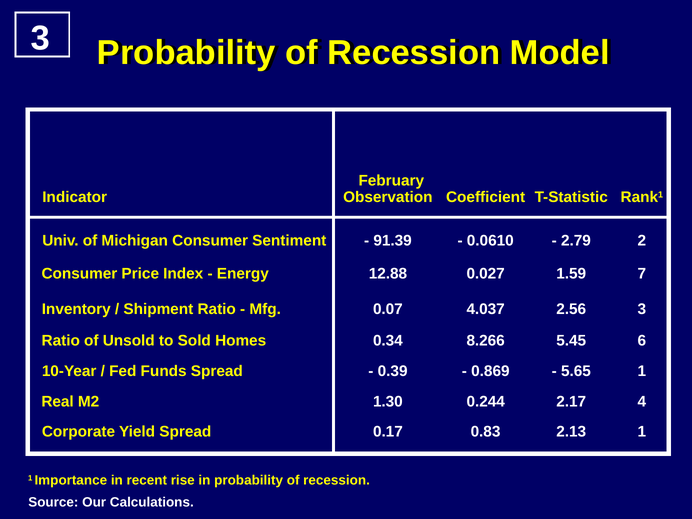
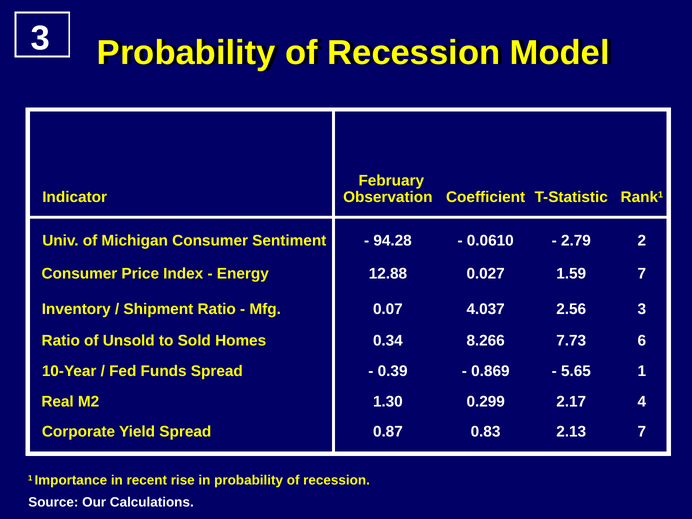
91.39: 91.39 -> 94.28
5.45: 5.45 -> 7.73
0.244: 0.244 -> 0.299
0.17: 0.17 -> 0.87
2.13 1: 1 -> 7
